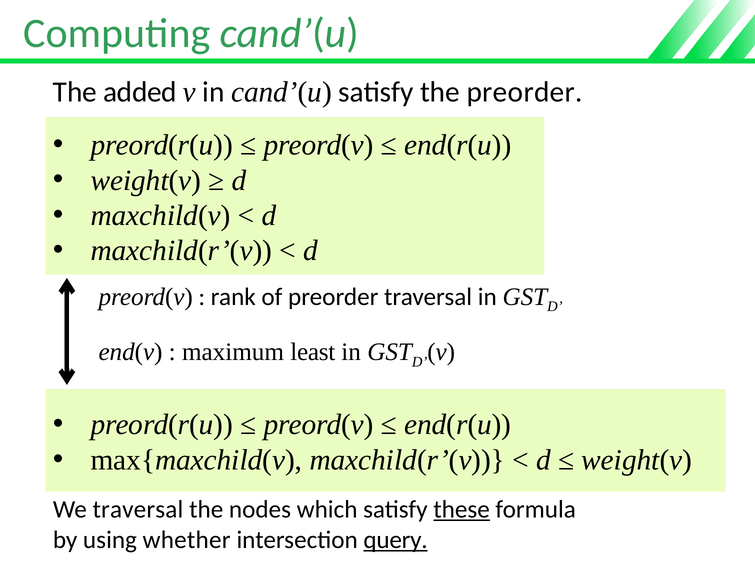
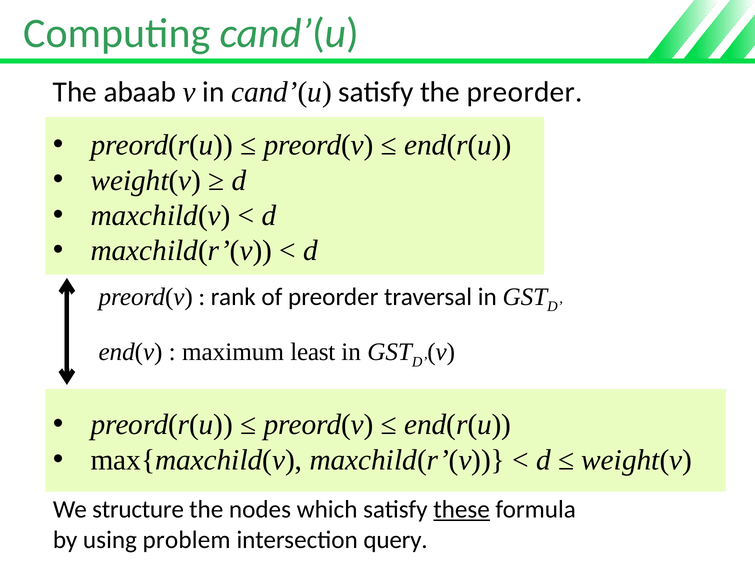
added: added -> abaab
We traversal: traversal -> structure
whether: whether -> problem
query underline: present -> none
